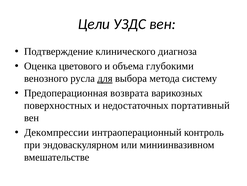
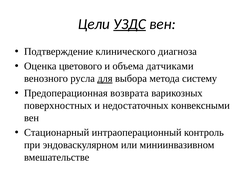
УЗДС underline: none -> present
глубокими: глубокими -> датчиками
портативный: портативный -> конвексными
Декомпрессии: Декомпрессии -> Стационарный
